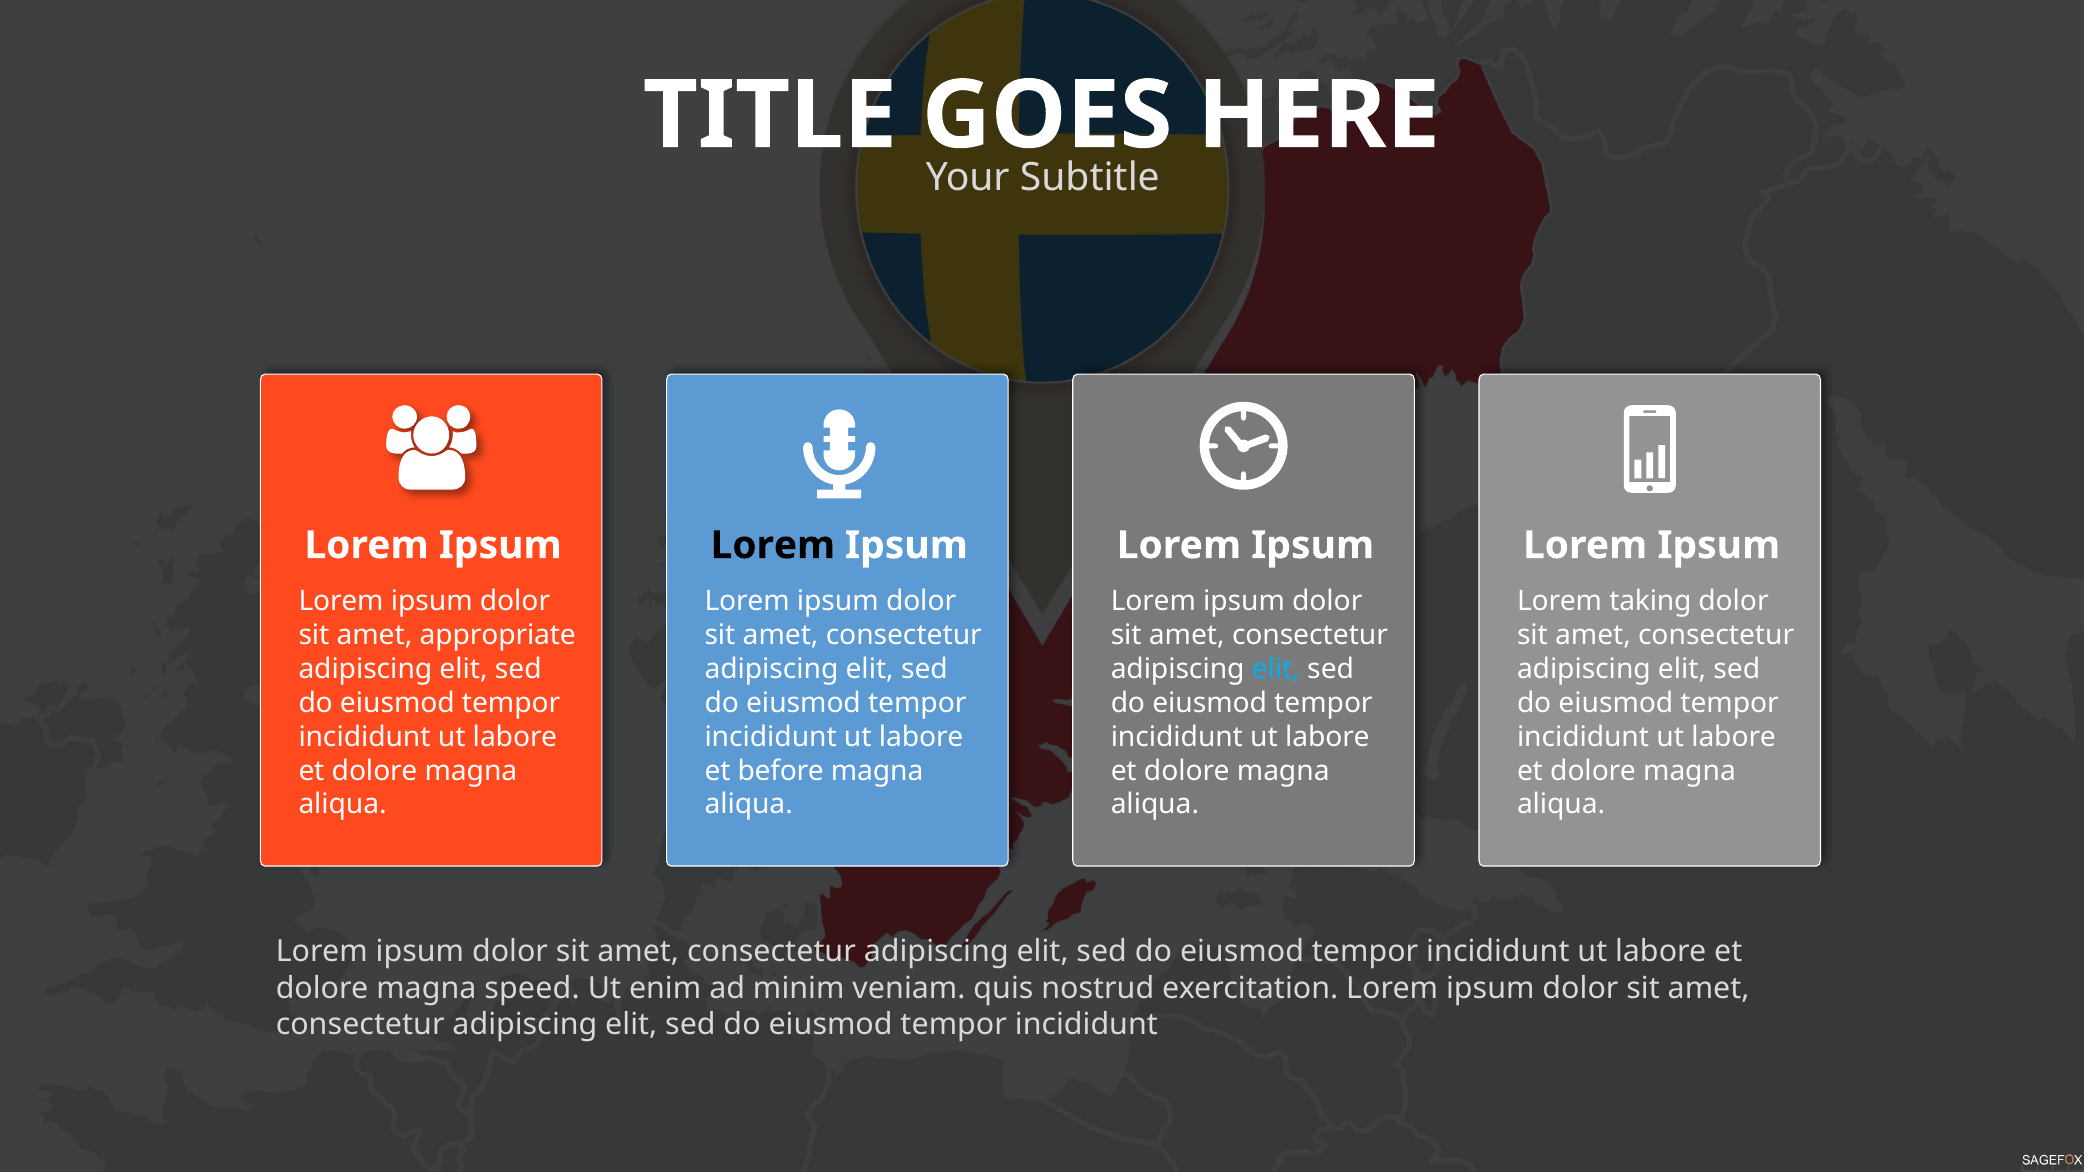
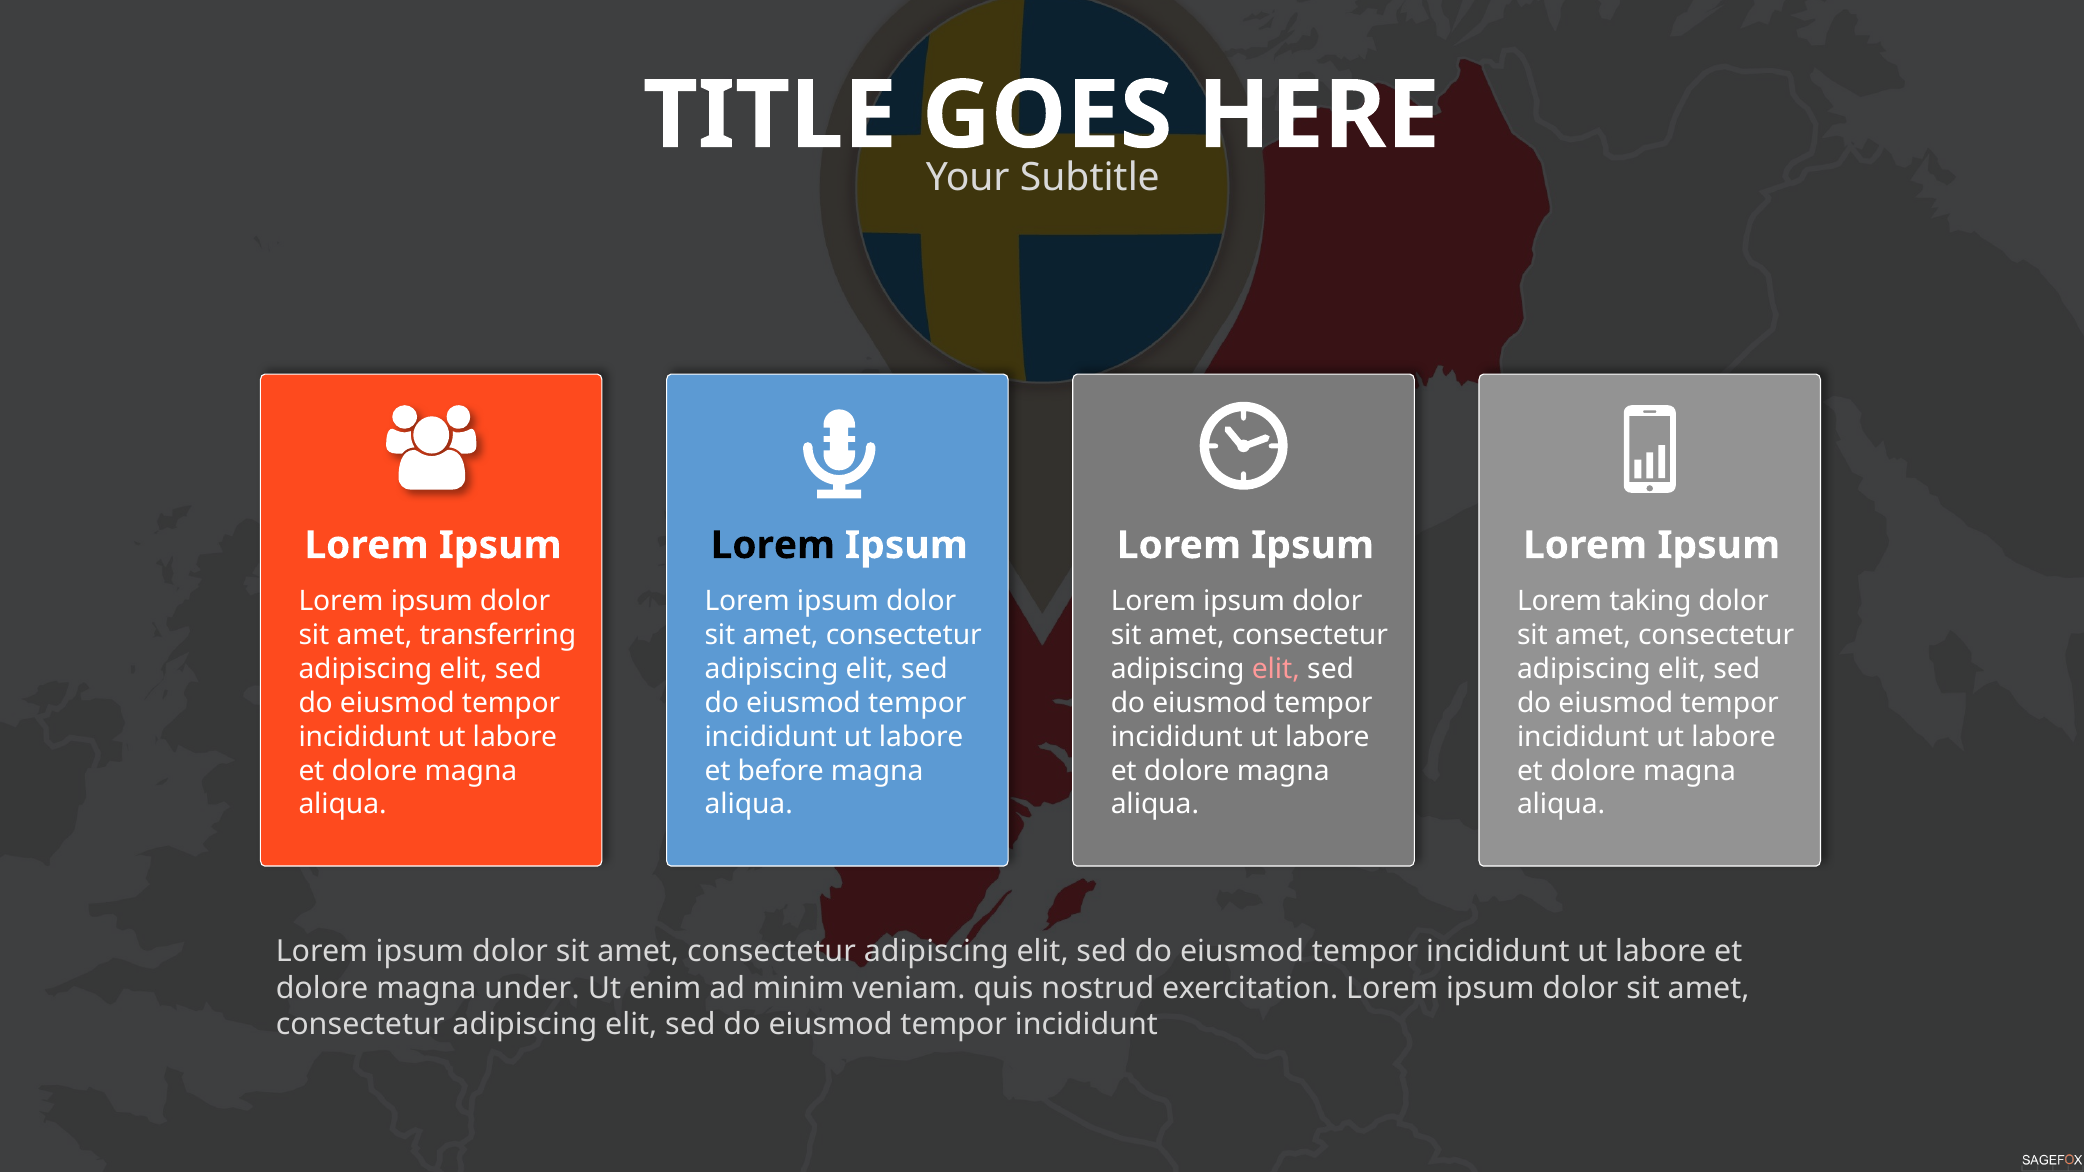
appropriate: appropriate -> transferring
elit at (1276, 669) colour: light blue -> pink
speed: speed -> under
